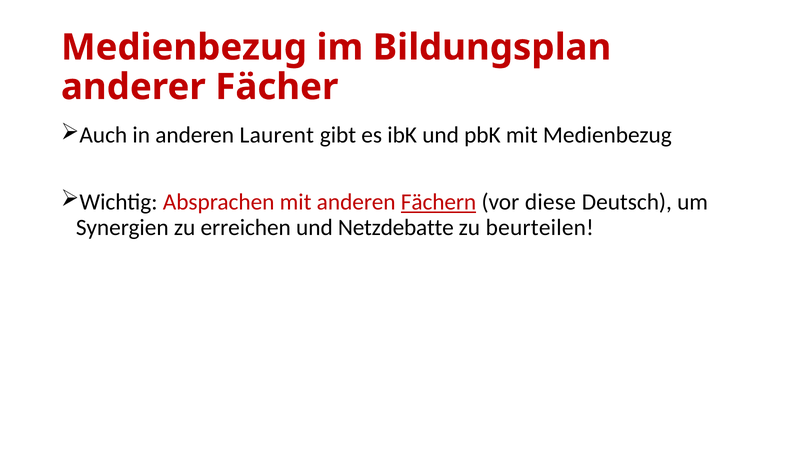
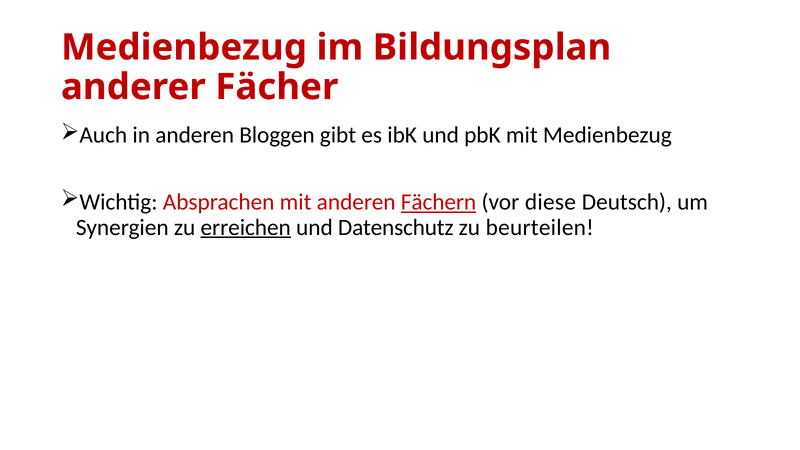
Laurent: Laurent -> Bloggen
erreichen underline: none -> present
Netzdebatte: Netzdebatte -> Datenschutz
